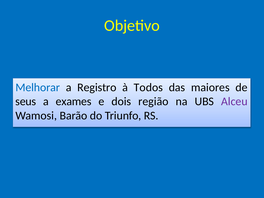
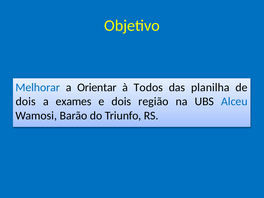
Registro: Registro -> Orientar
maiores: maiores -> planilha
seus at (26, 101): seus -> dois
Alceu colour: purple -> blue
